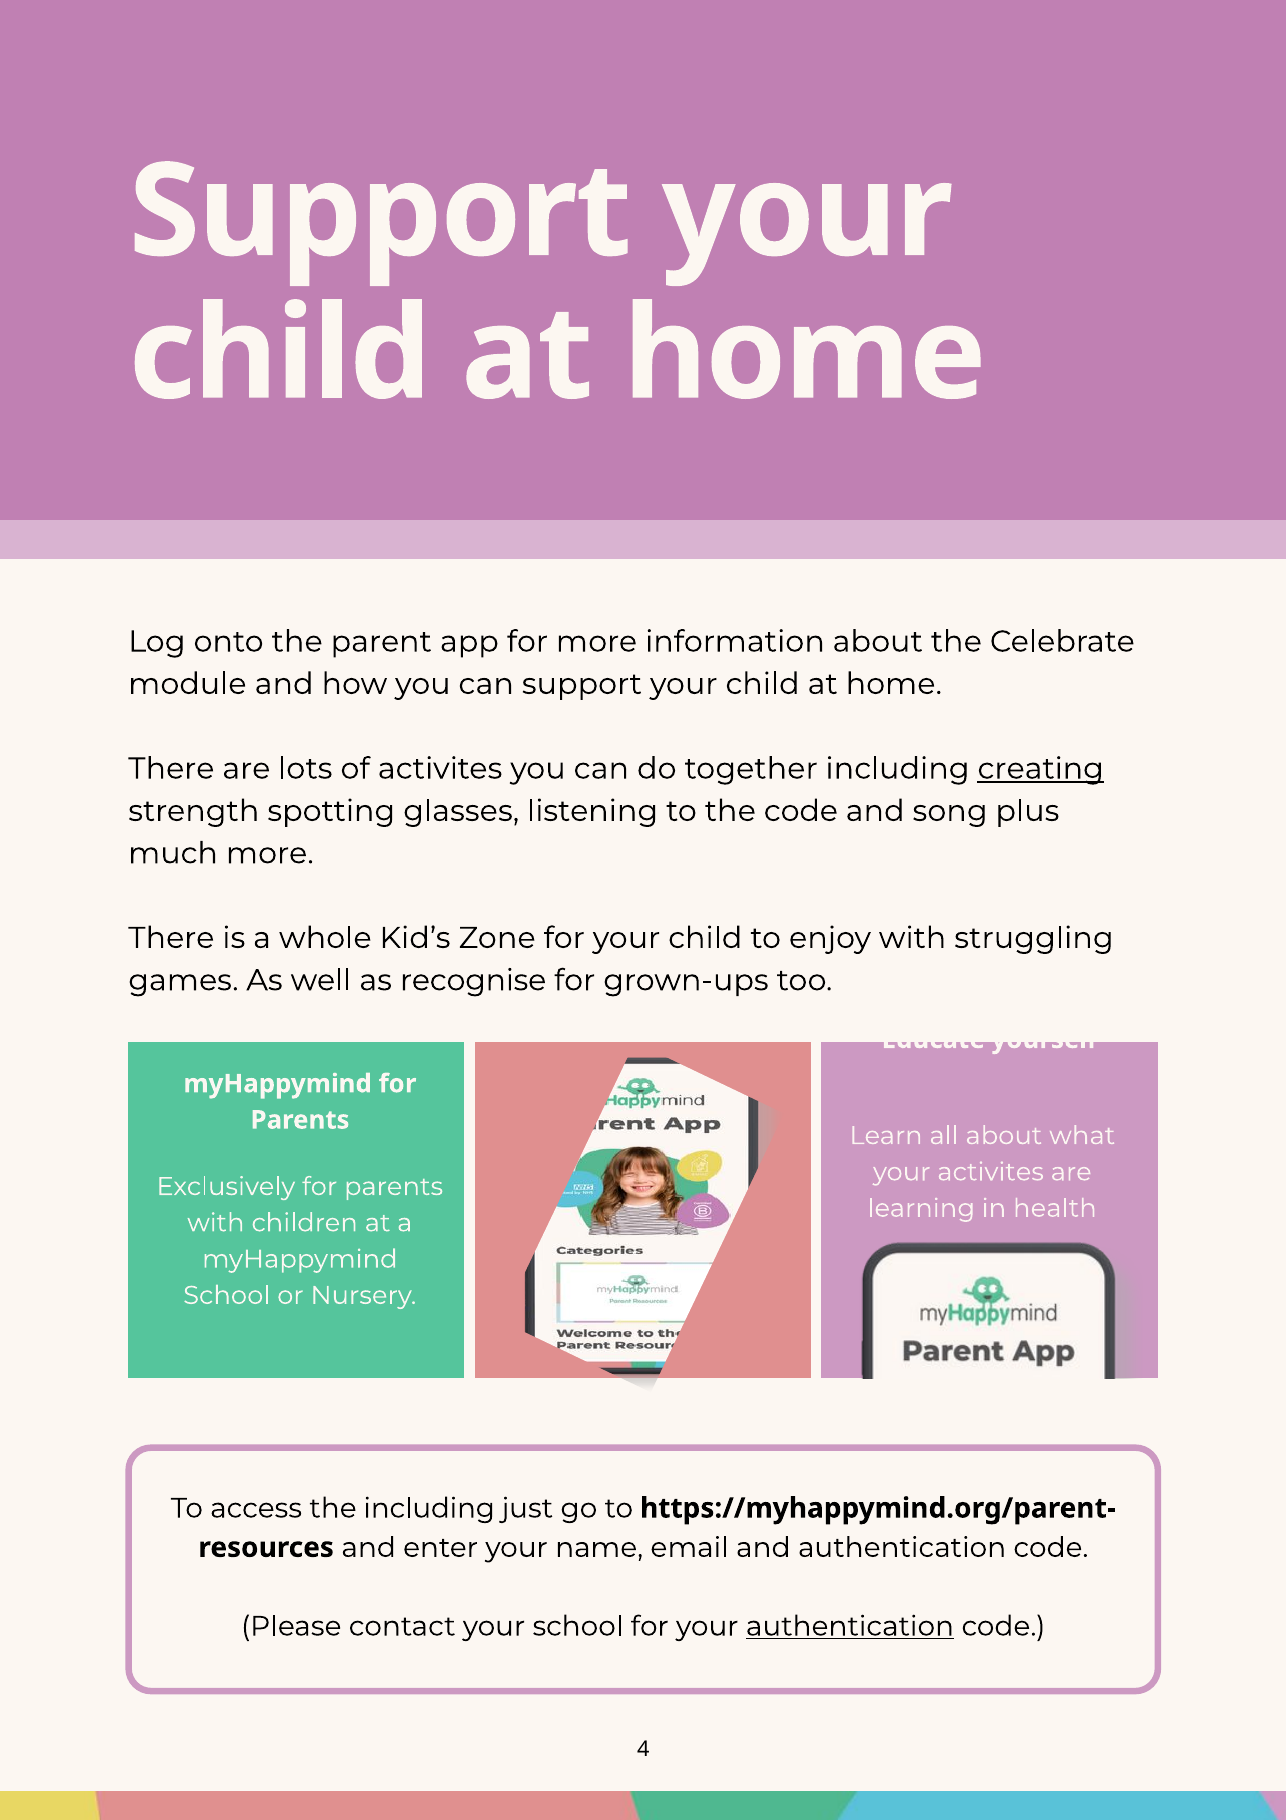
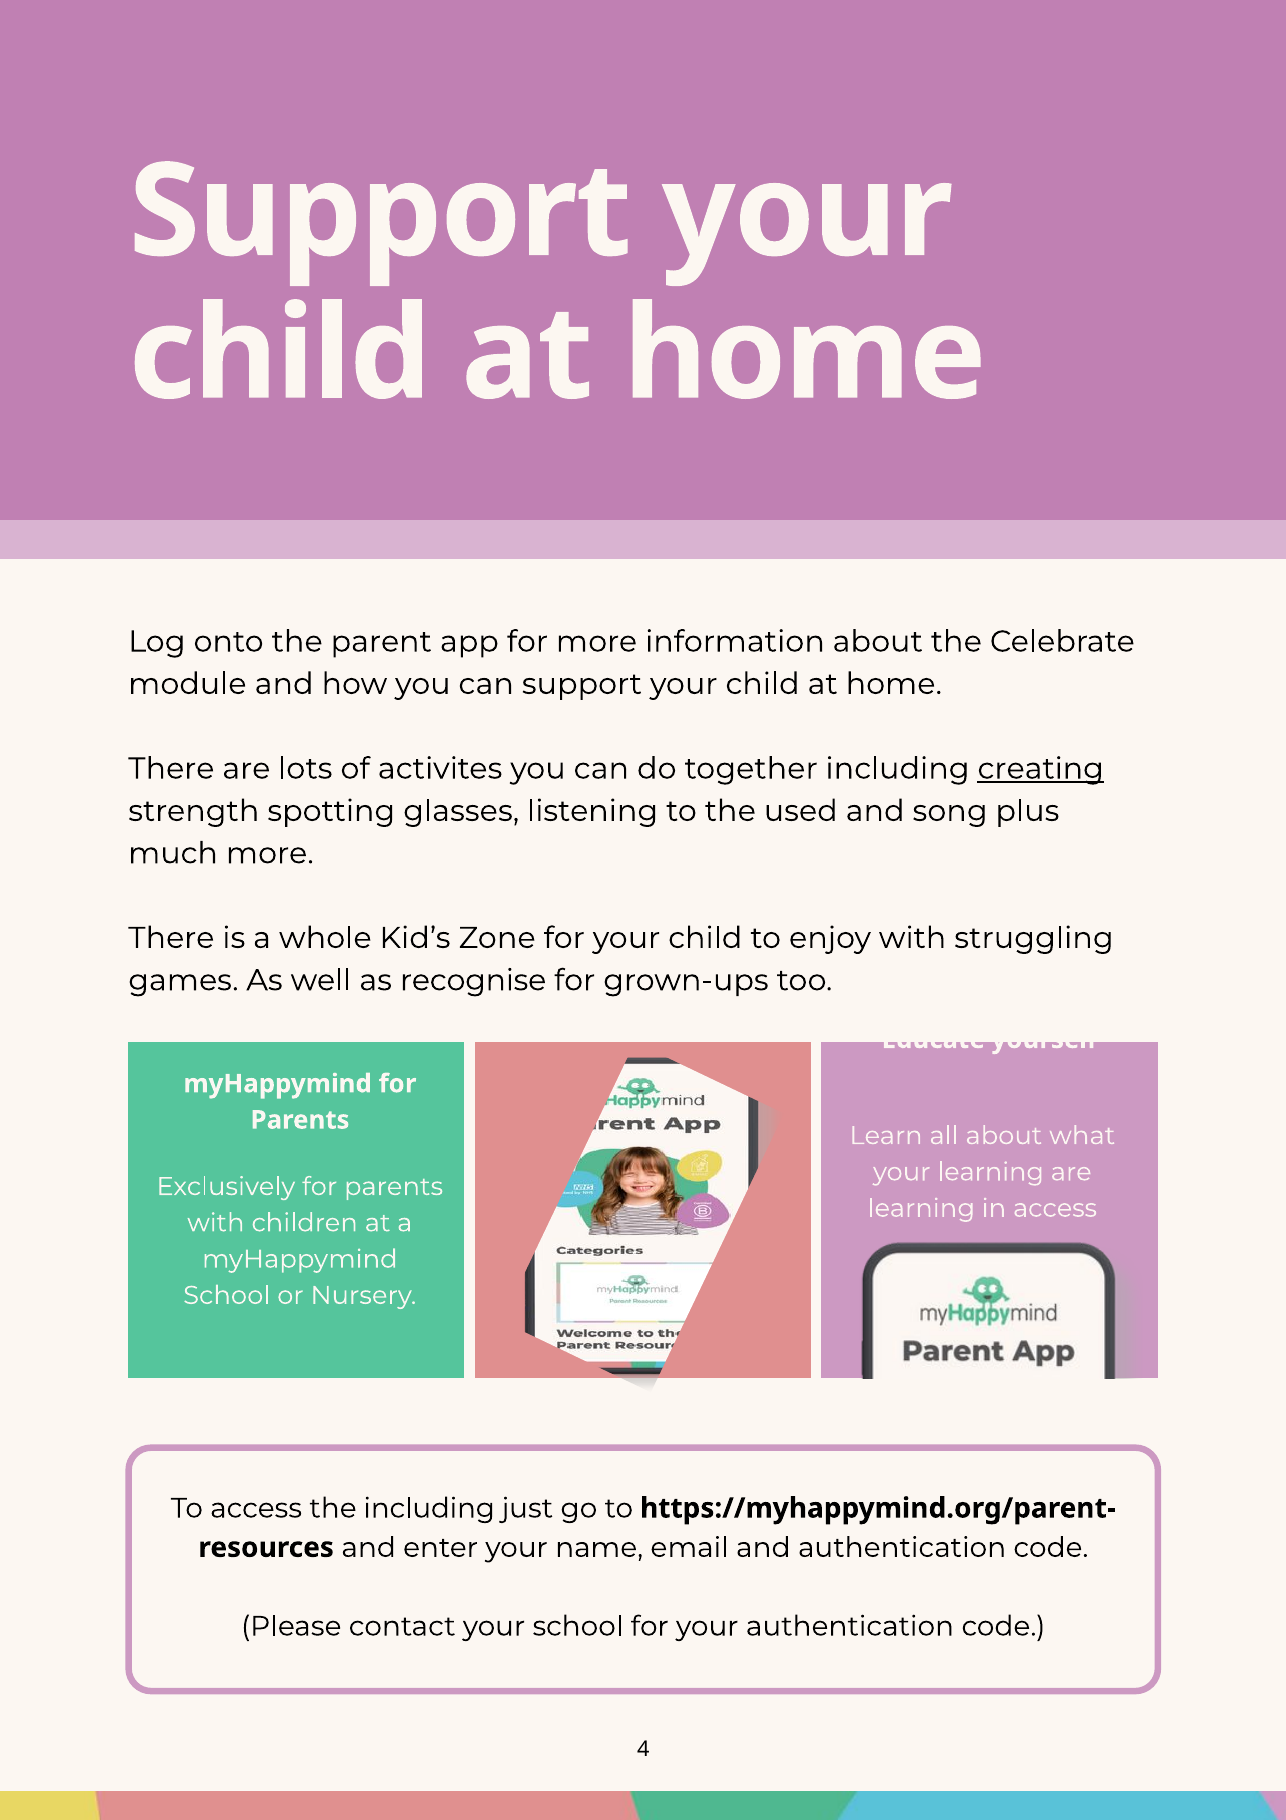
the code: code -> used
your activites: activites -> learning
in health: health -> access
authentication at (850, 1626) underline: present -> none
